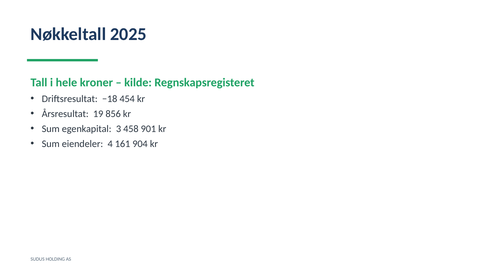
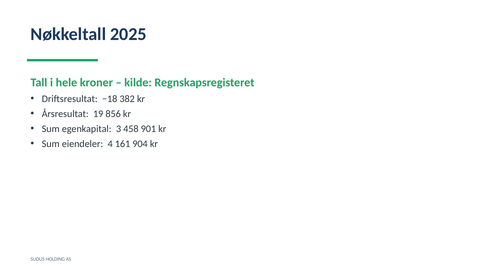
454: 454 -> 382
